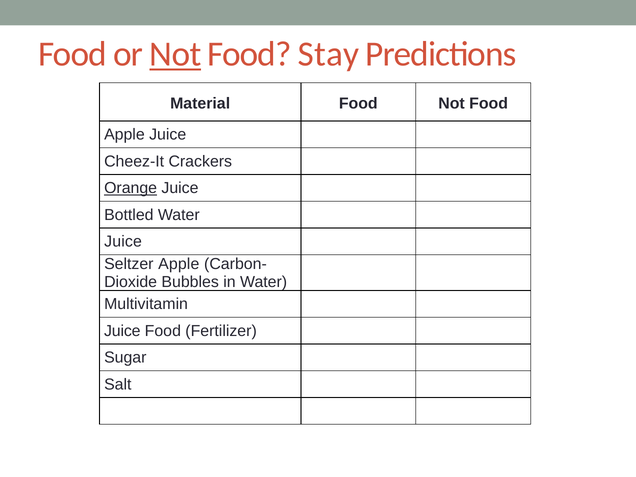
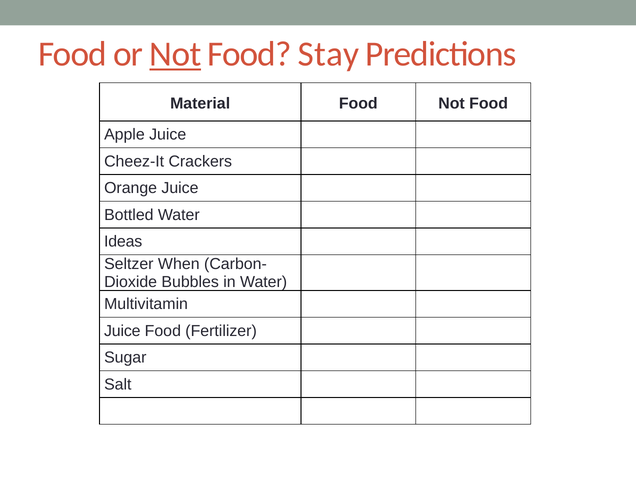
Orange underline: present -> none
Juice at (123, 242): Juice -> Ideas
Seltzer Apple: Apple -> When
